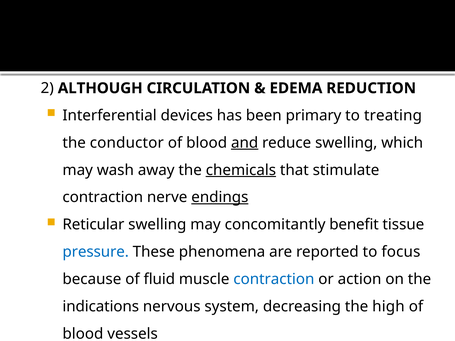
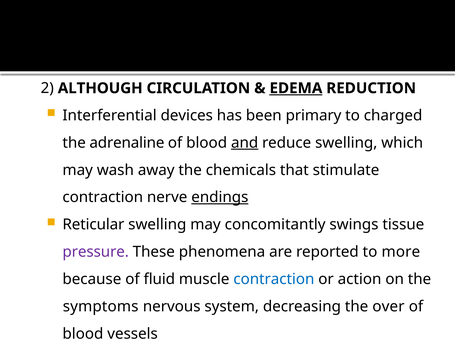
EDEMA underline: none -> present
treating: treating -> charged
conductor: conductor -> adrenaline
chemicals underline: present -> none
benefit: benefit -> swings
pressure colour: blue -> purple
focus: focus -> more
indications: indications -> symptoms
high: high -> over
